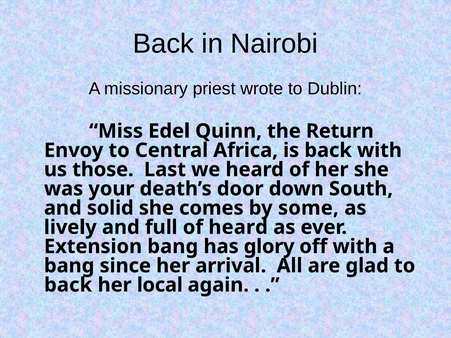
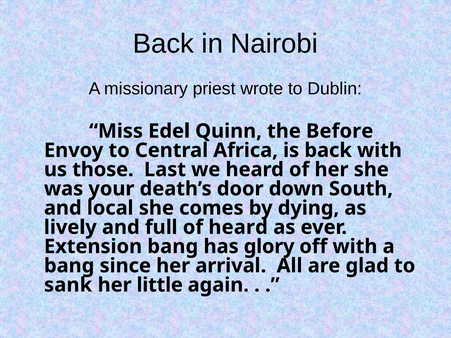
Return: Return -> Before
solid: solid -> local
some: some -> dying
back at (68, 285): back -> sank
local: local -> little
